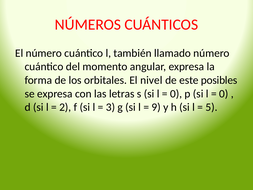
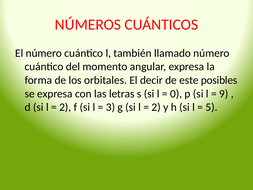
nivel: nivel -> decir
0 at (224, 94): 0 -> 9
9 at (156, 107): 9 -> 2
